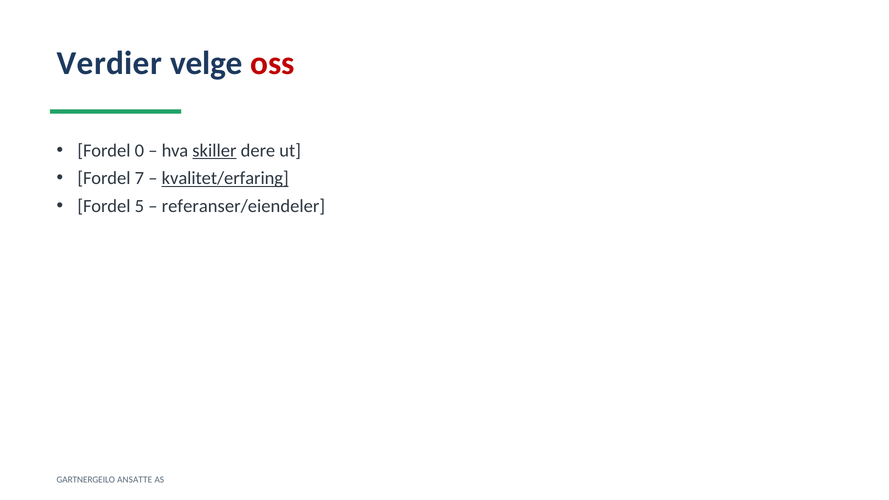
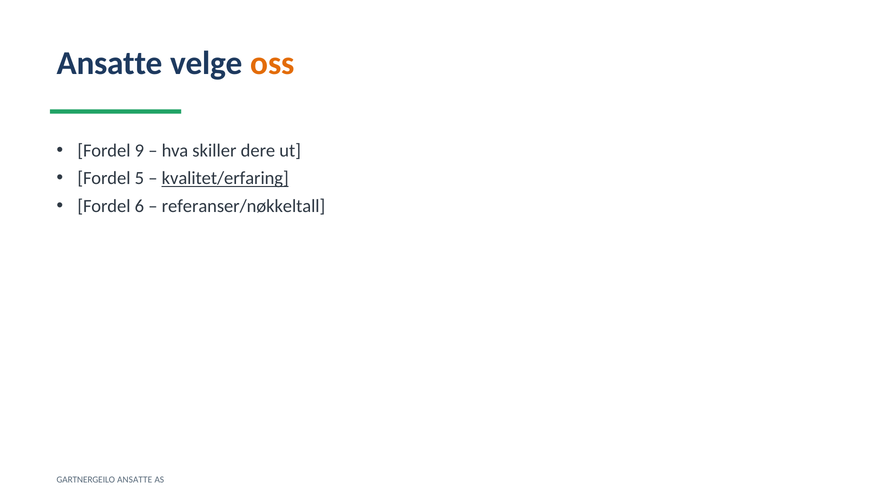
Verdier at (109, 63): Verdier -> Ansatte
oss colour: red -> orange
0: 0 -> 9
skiller underline: present -> none
7: 7 -> 5
5: 5 -> 6
referanser/eiendeler: referanser/eiendeler -> referanser/nøkkeltall
